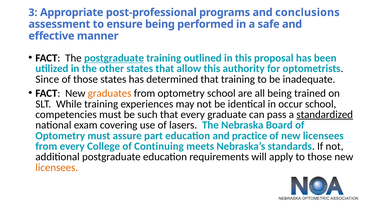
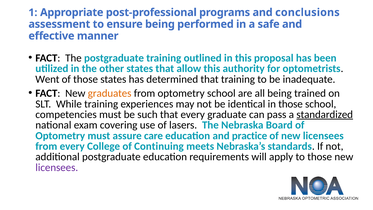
3: 3 -> 1
postgraduate at (114, 58) underline: present -> none
Since: Since -> Went
in occur: occur -> those
part: part -> care
licensees at (57, 167) colour: orange -> purple
